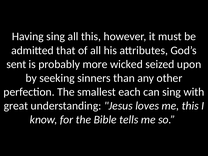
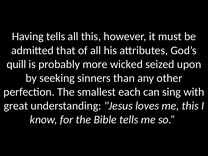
Having sing: sing -> tells
sent: sent -> quill
